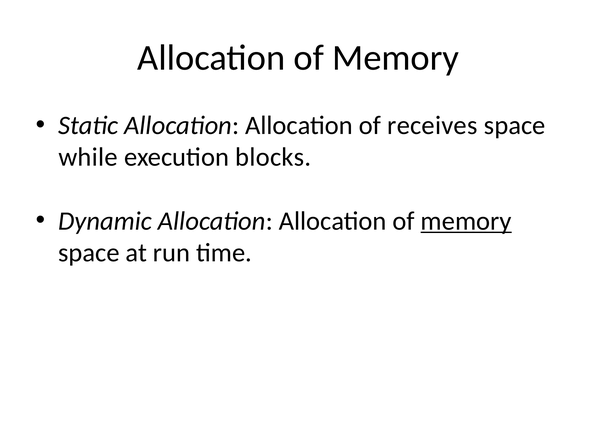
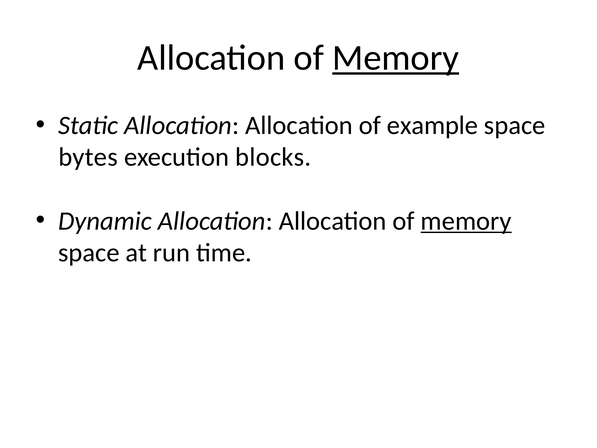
Memory at (396, 58) underline: none -> present
receives: receives -> example
while: while -> bytes
